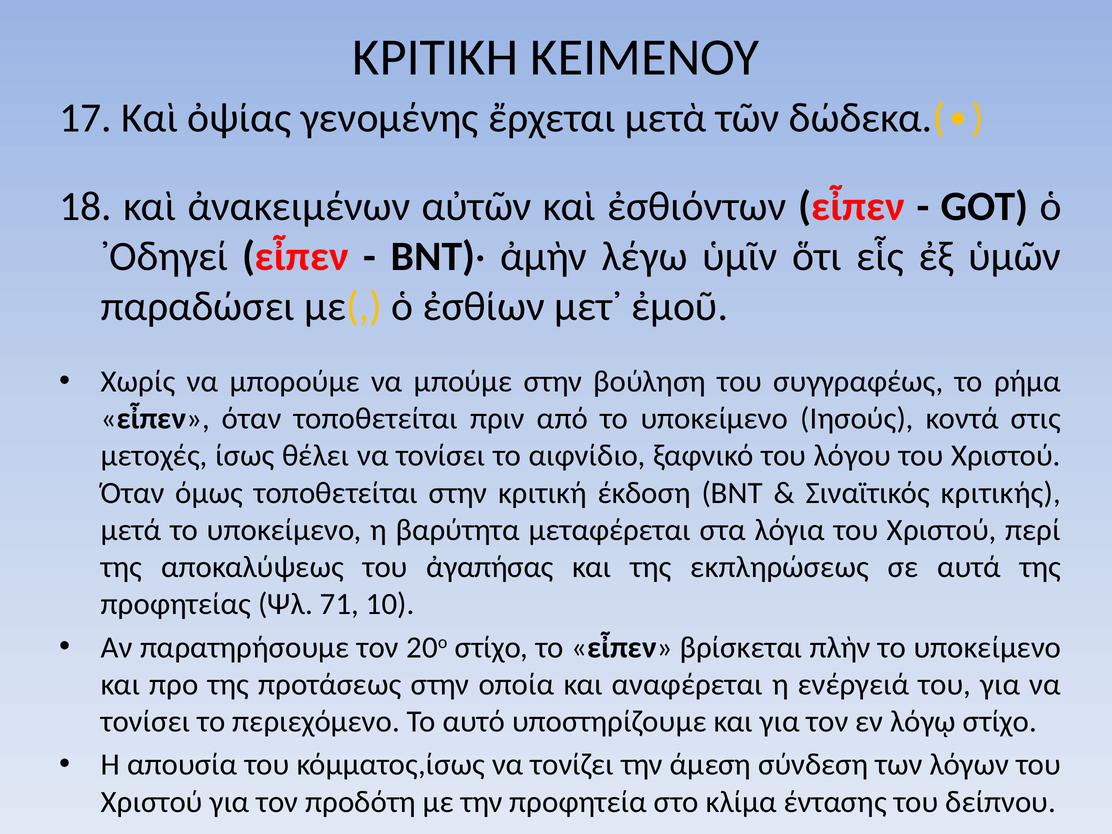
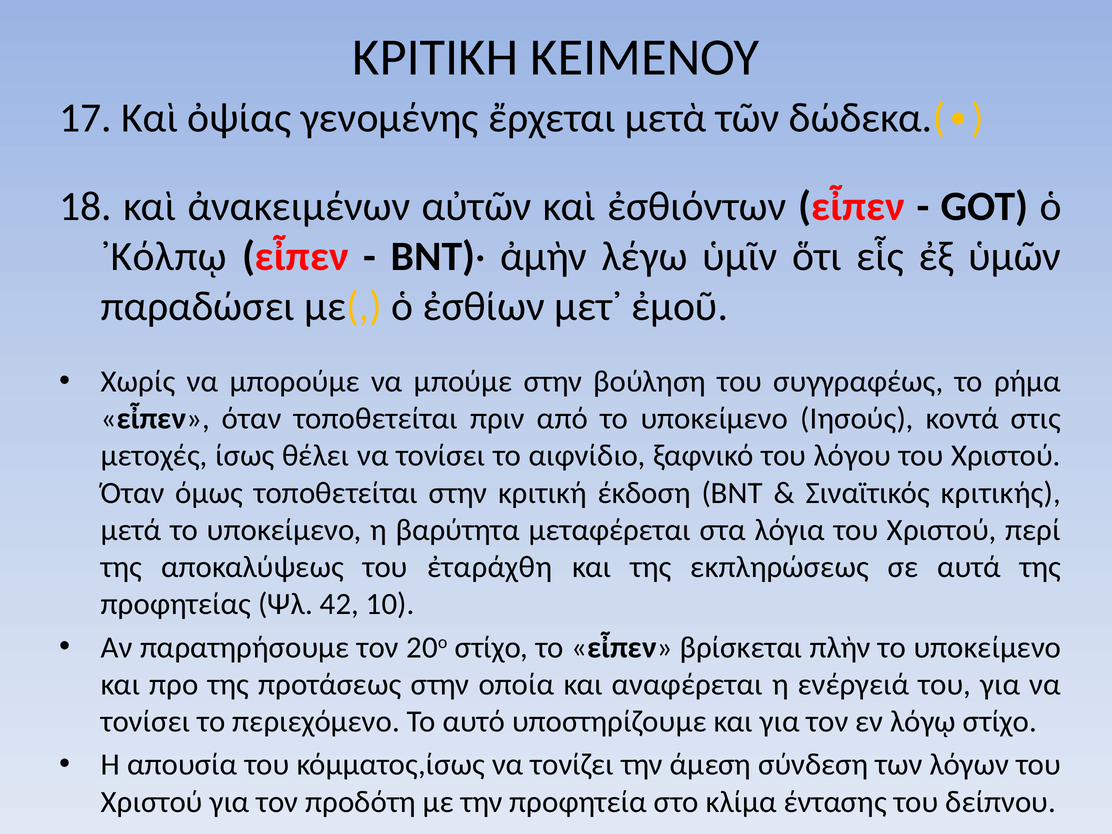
᾿Οδηγεί: ᾿Οδηγεί -> ᾿Κόλπῳ
ἀγαπήσας: ἀγαπήσας -> ἐταράχθη
71: 71 -> 42
